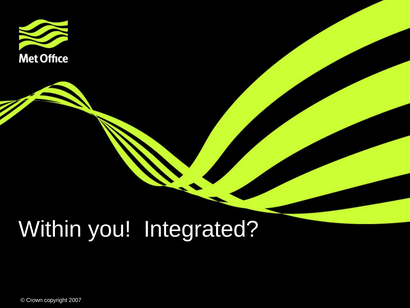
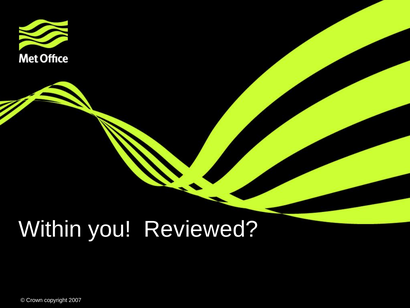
Integrated: Integrated -> Reviewed
